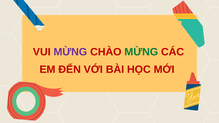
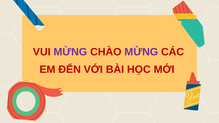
MỪNG at (141, 52) colour: green -> purple
